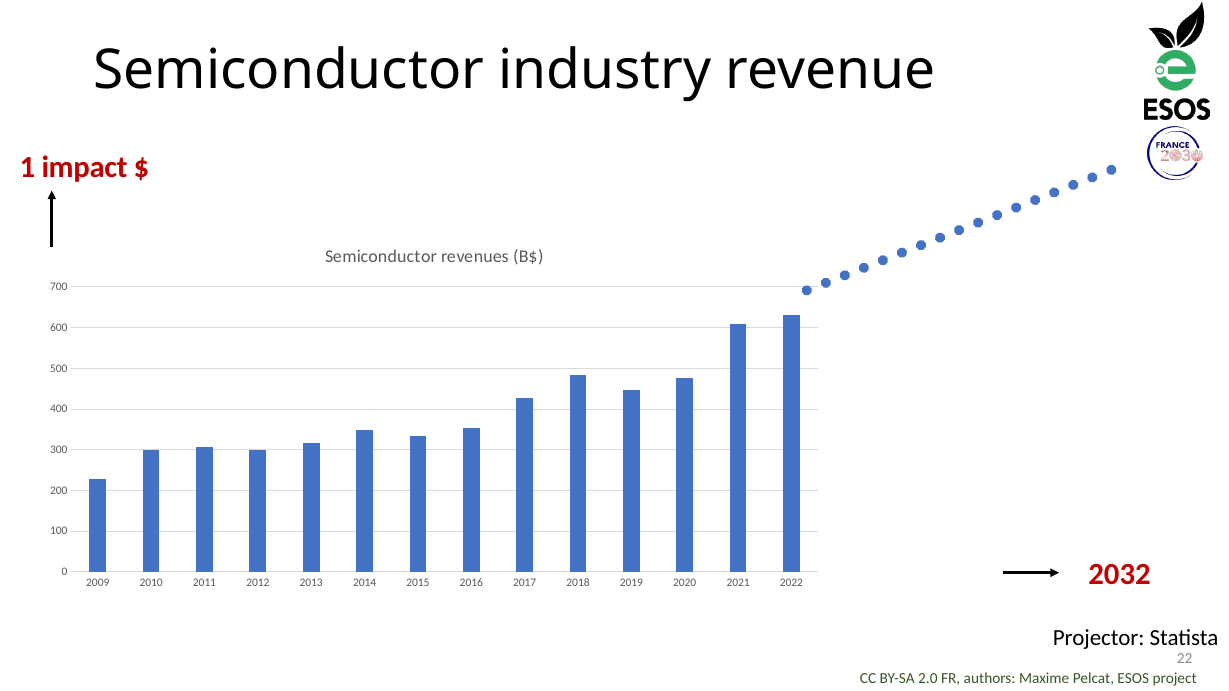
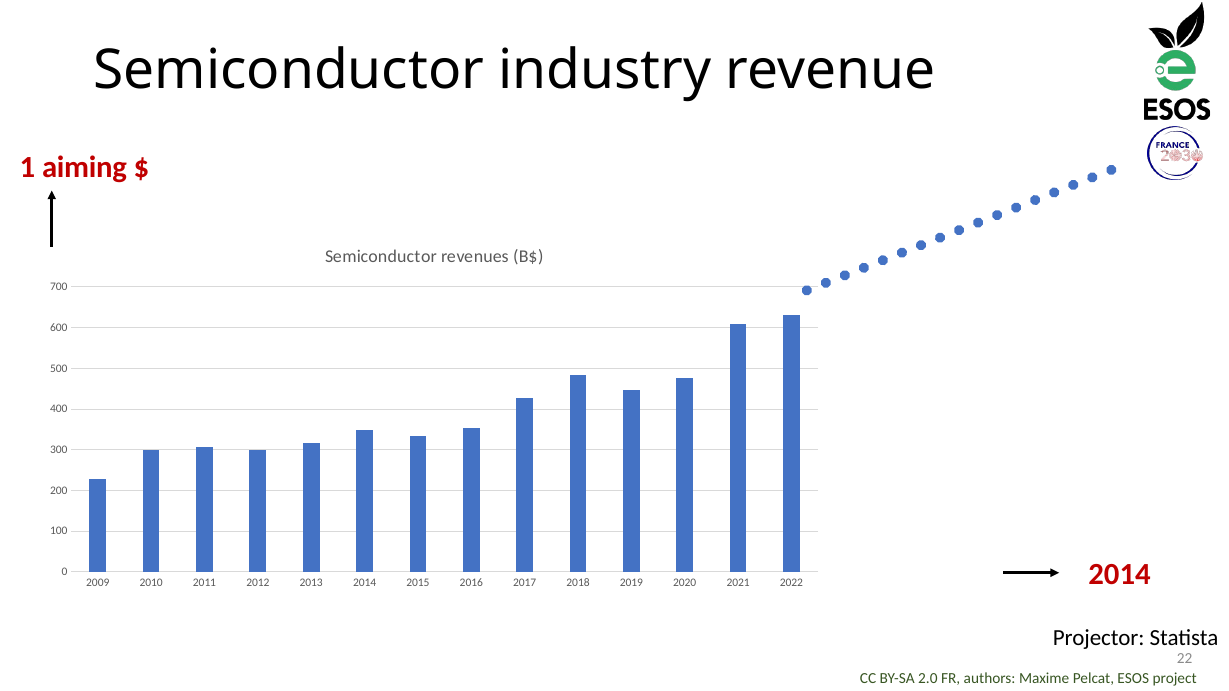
impact: impact -> aiming
2032 at (1119, 575): 2032 -> 2014
